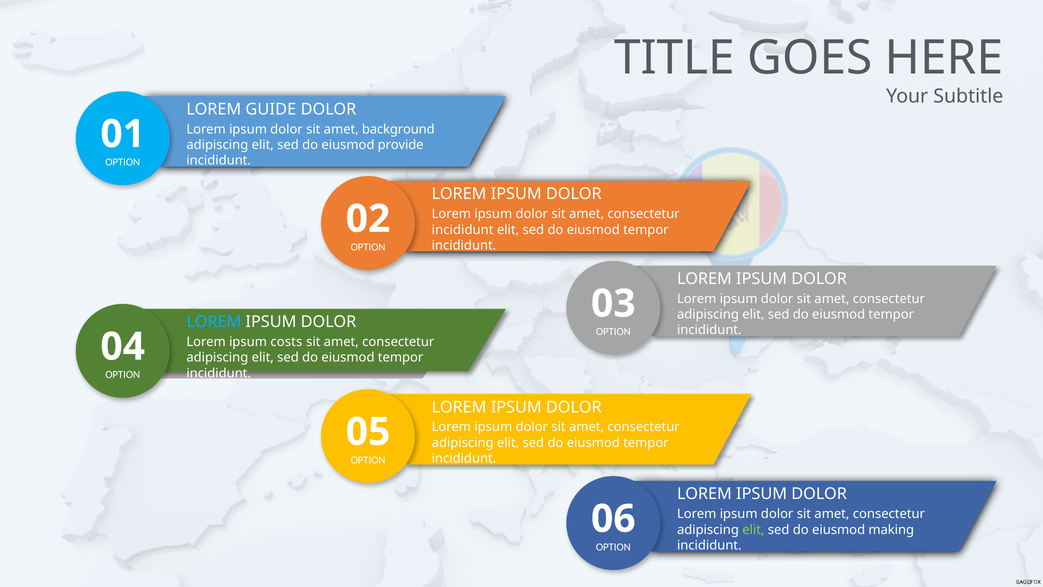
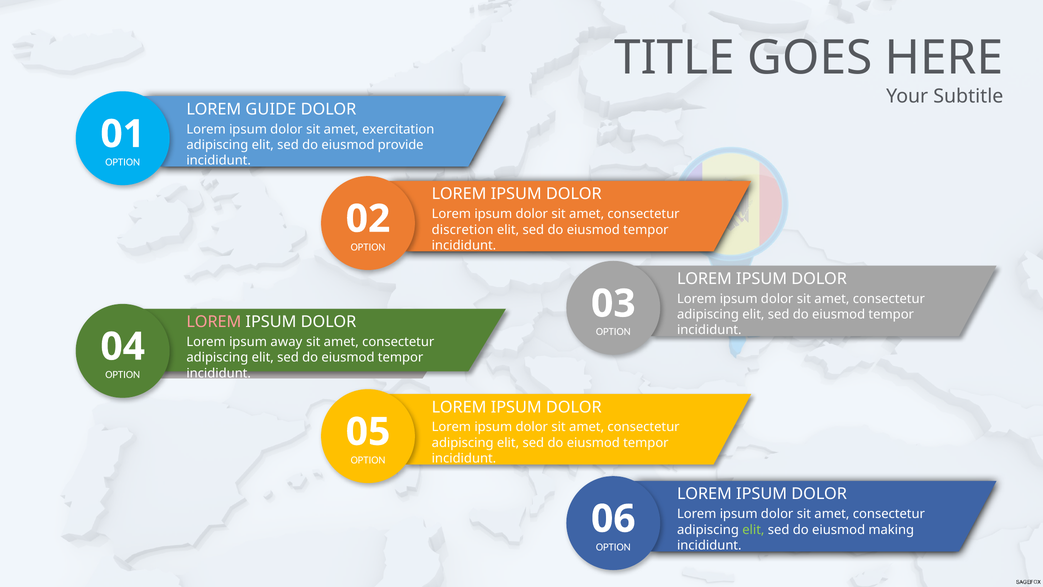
background: background -> exercitation
incididunt at (463, 230): incididunt -> discretion
LOREM at (214, 322) colour: light blue -> pink
costs: costs -> away
